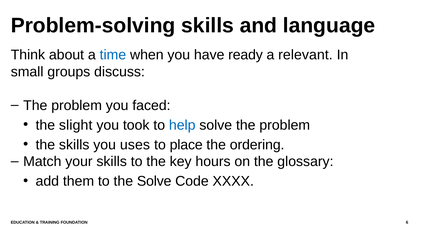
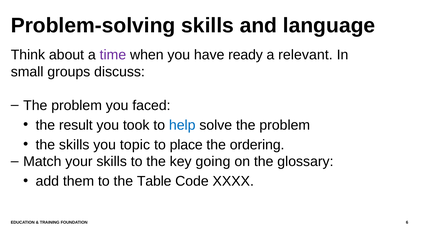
time colour: blue -> purple
slight: slight -> result
uses: uses -> topic
hours: hours -> going
the Solve: Solve -> Table
